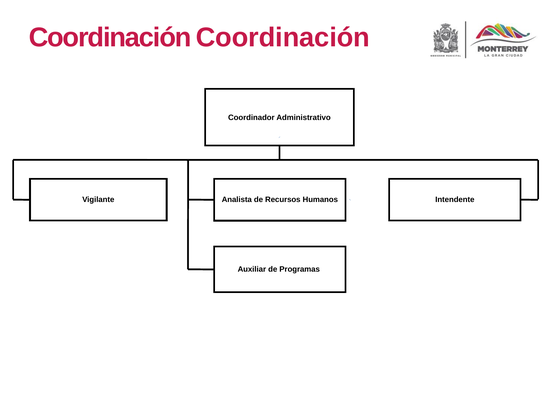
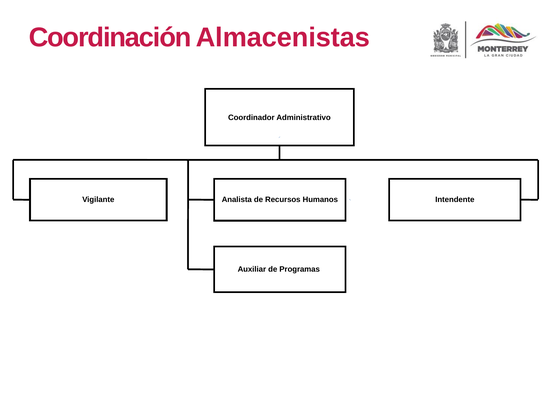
Coordinación Coordinación: Coordinación -> Almacenistas
